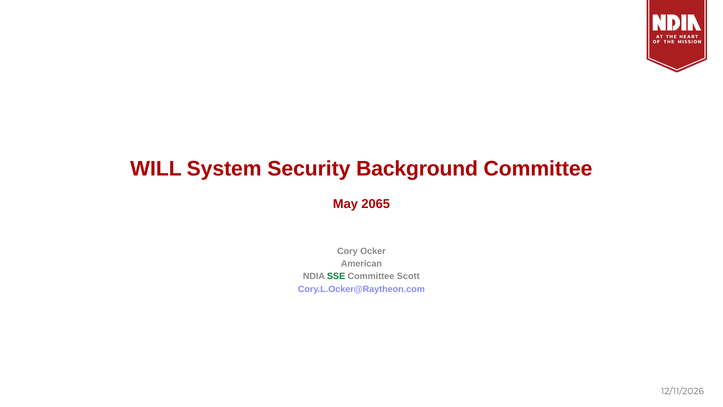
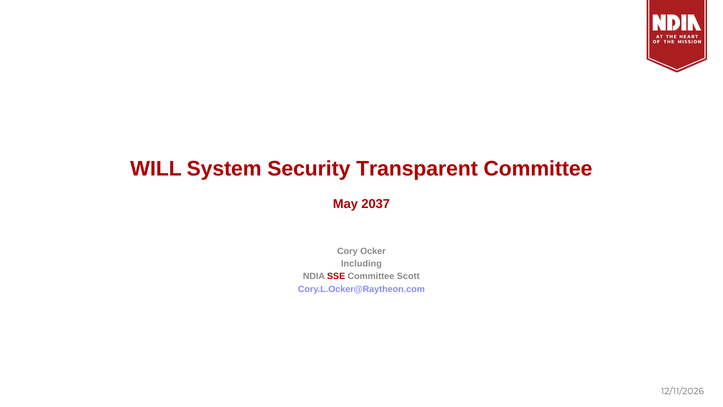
Background: Background -> Transparent
2065: 2065 -> 2037
American: American -> Including
SSE colour: green -> red
